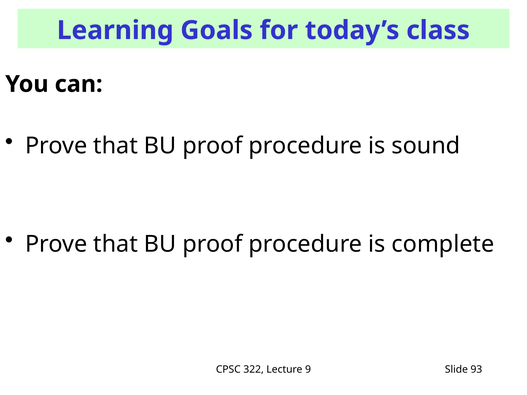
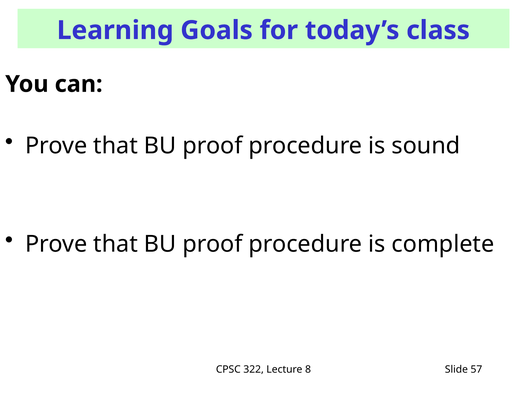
9: 9 -> 8
93: 93 -> 57
